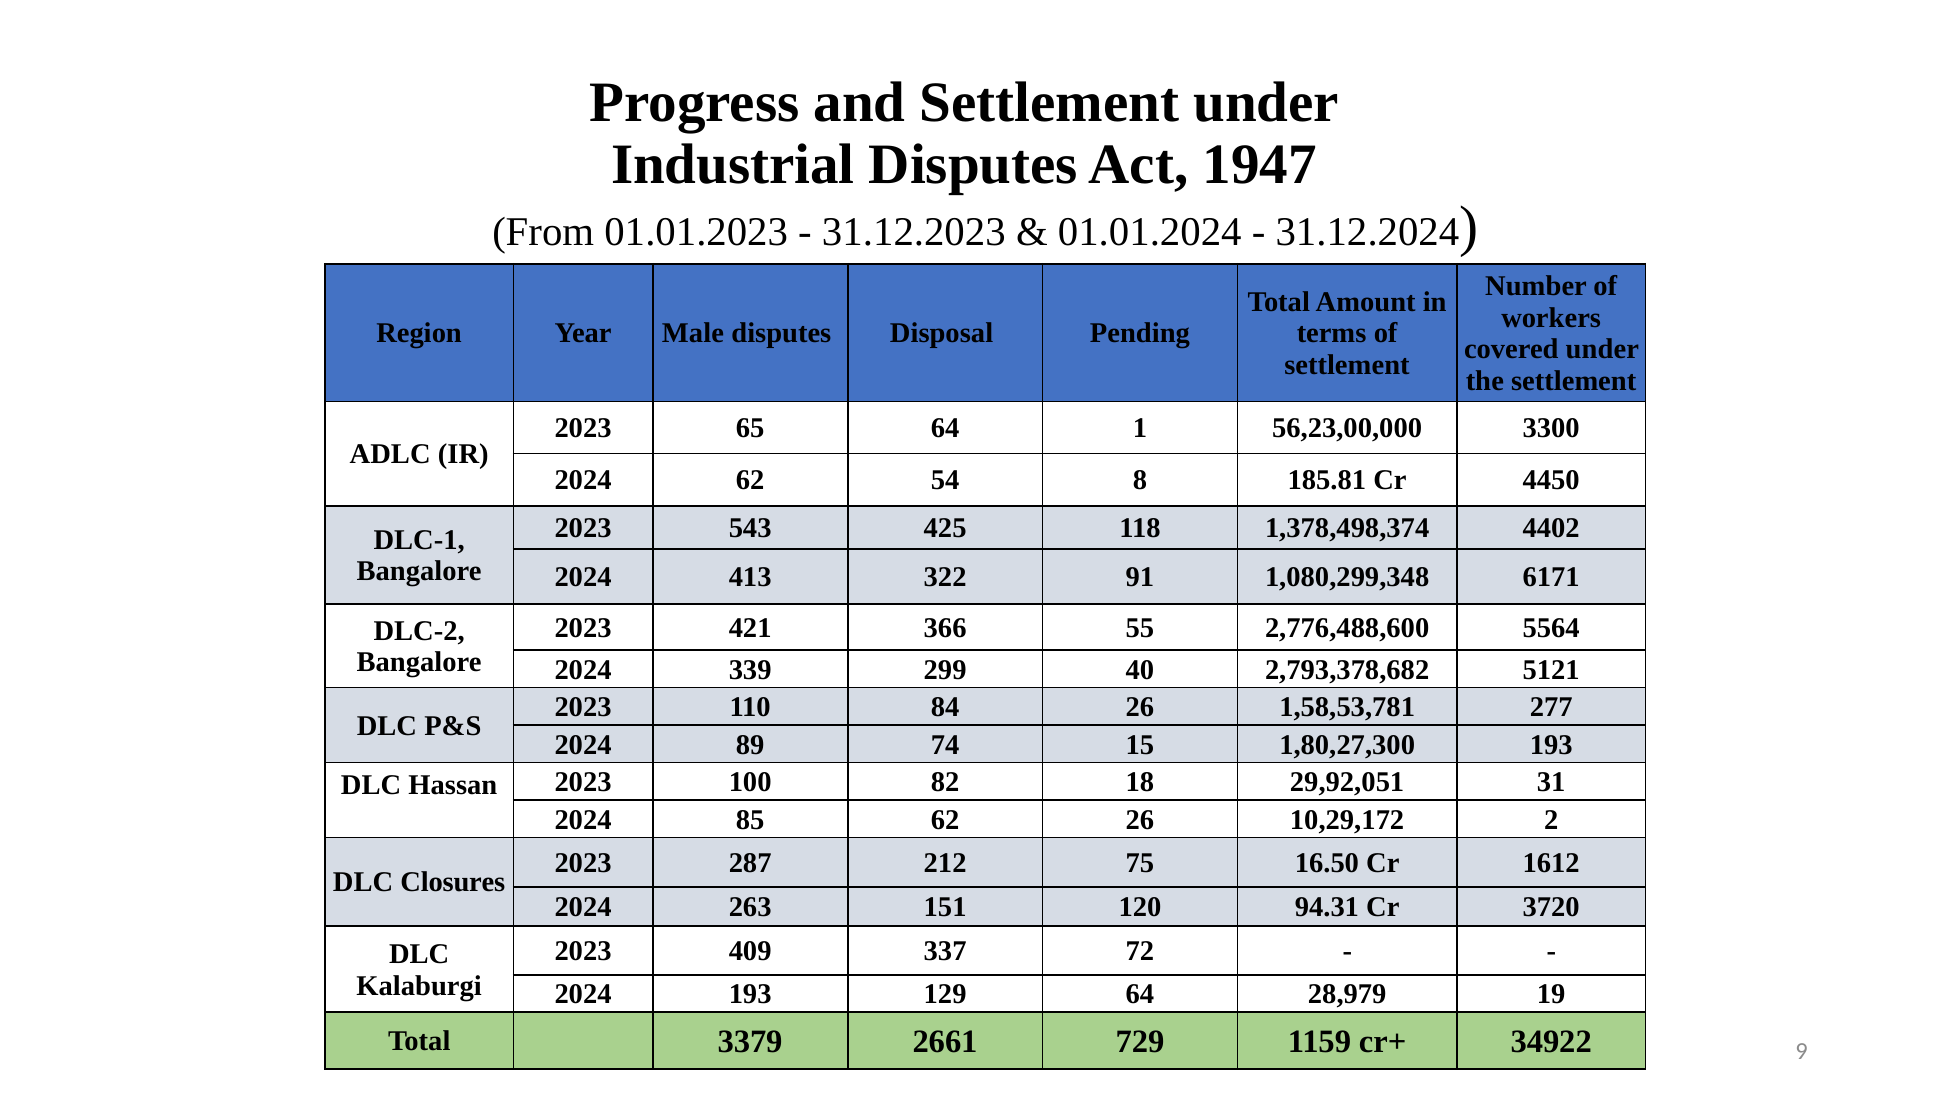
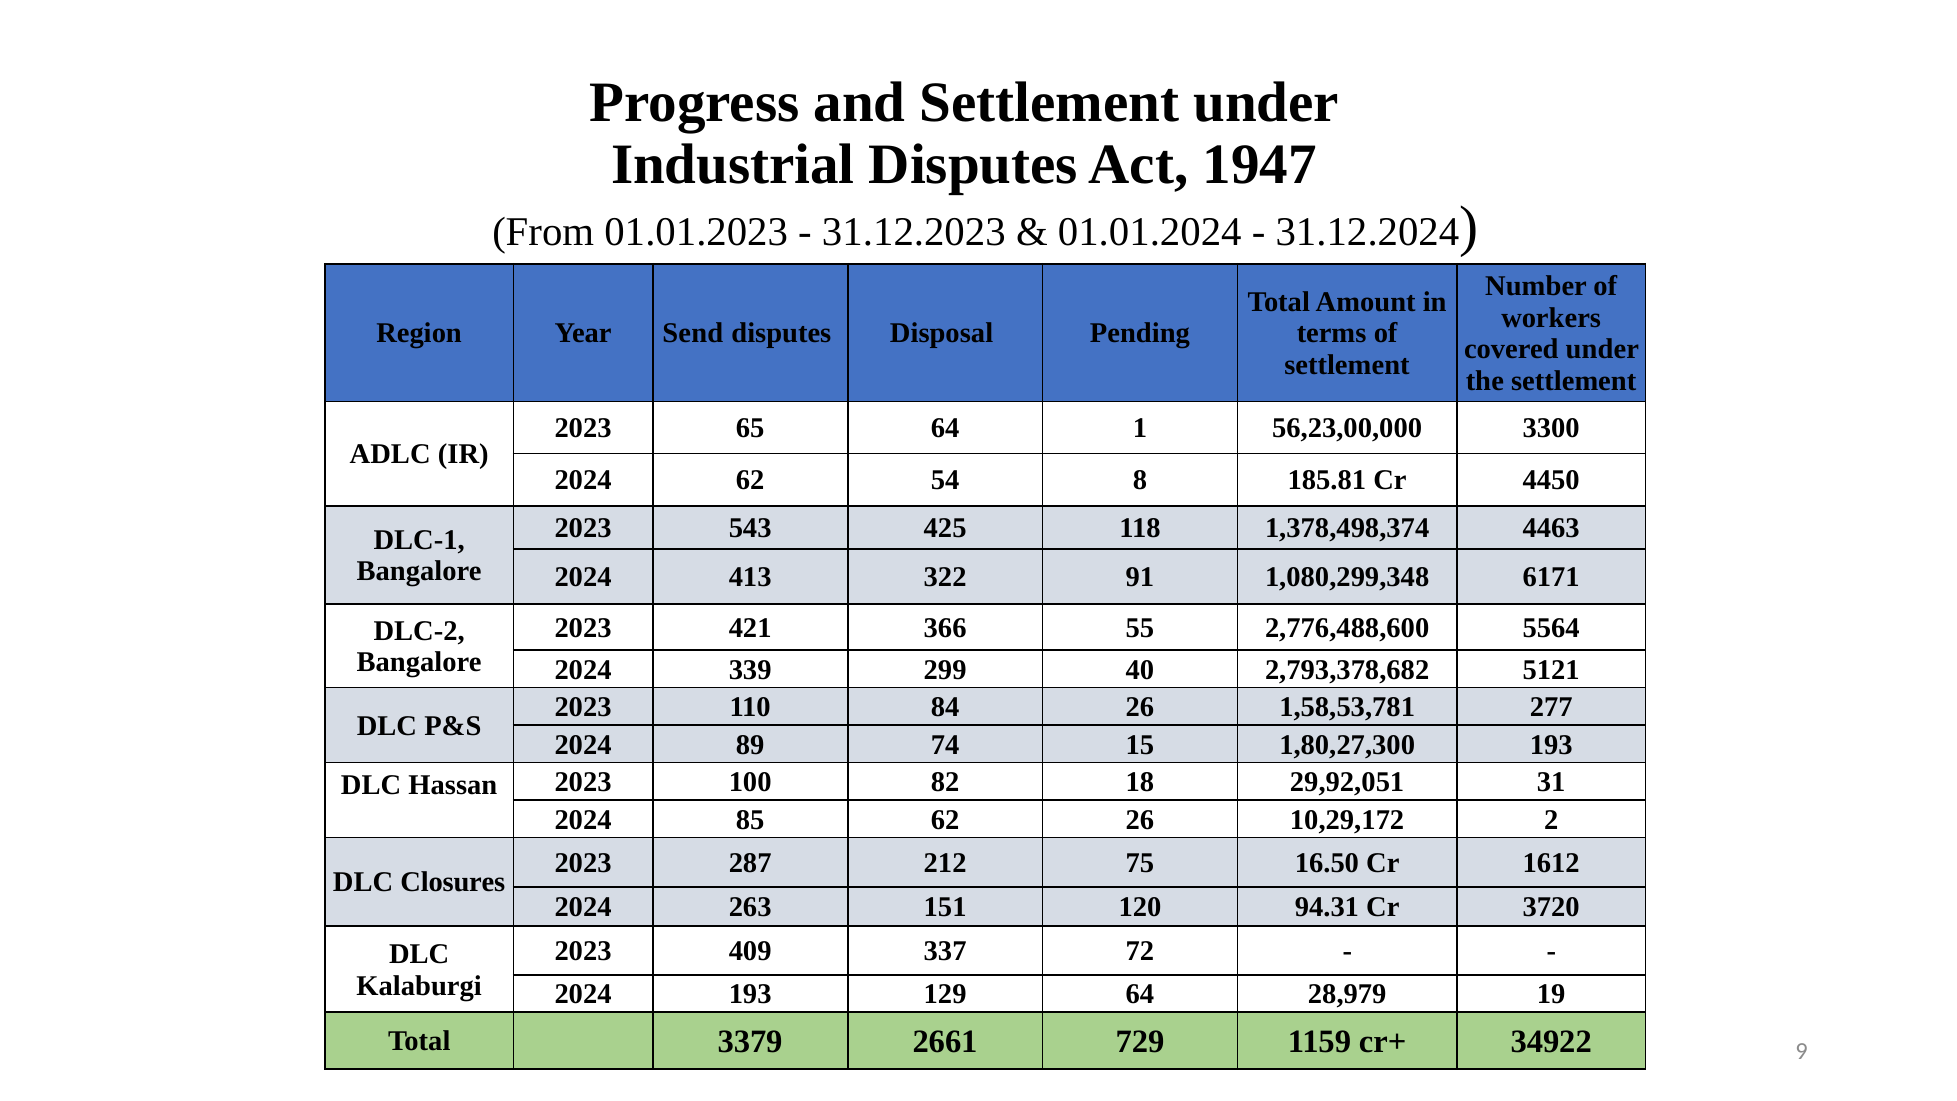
Male: Male -> Send
4402: 4402 -> 4463
